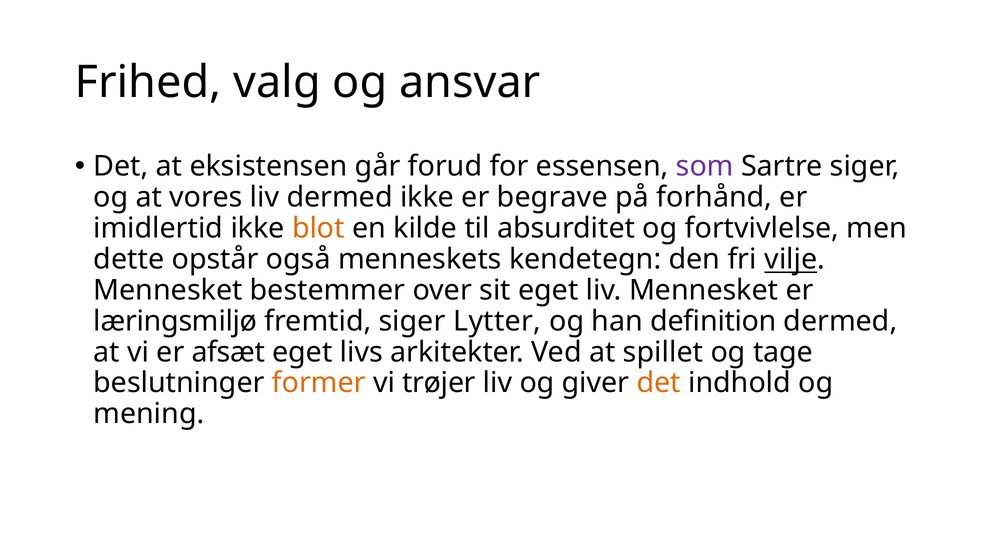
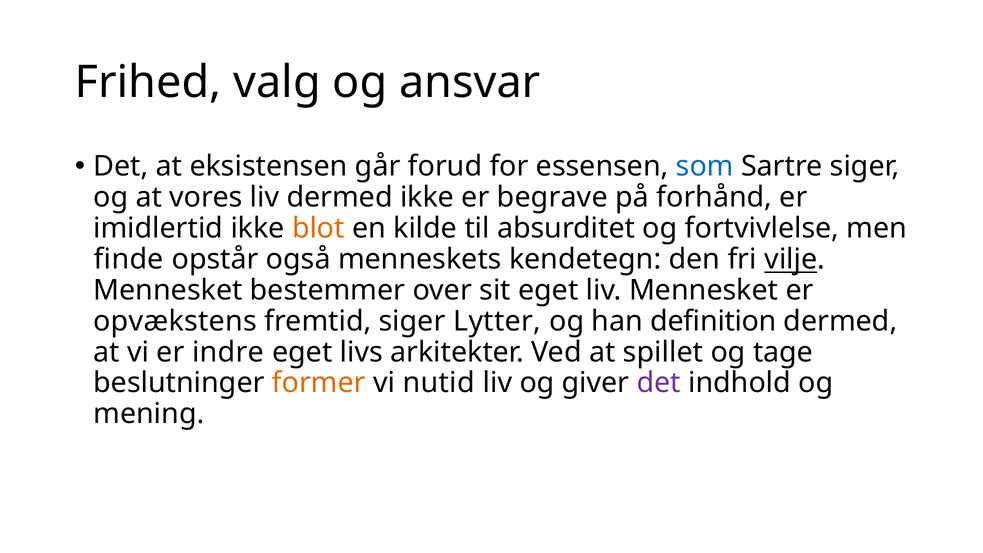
som colour: purple -> blue
dette: dette -> finde
læringsmiljø: læringsmiljø -> opvækstens
afsæt: afsæt -> indre
trøjer: trøjer -> nutid
det at (659, 383) colour: orange -> purple
